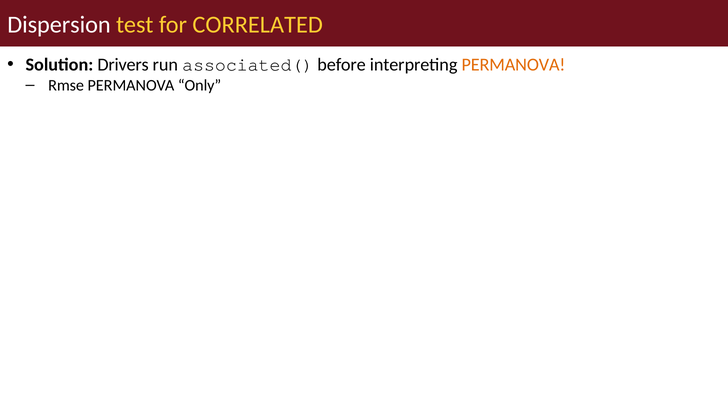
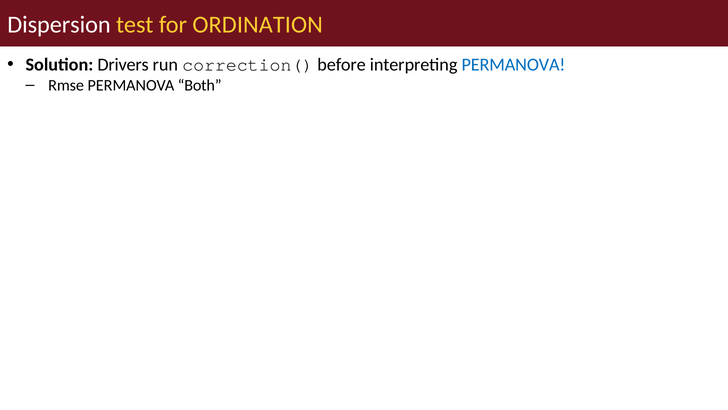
CORRELATED: CORRELATED -> ORDINATION
associated(: associated( -> correction(
PERMANOVA at (513, 65) colour: orange -> blue
Only: Only -> Both
